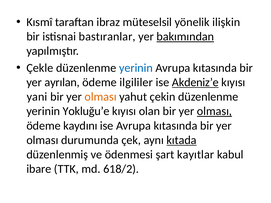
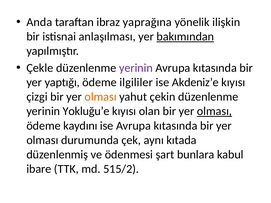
Kısmî: Kısmî -> Anda
müteselsil: müteselsil -> yaprağına
bastıranlar: bastıranlar -> anlaşılması
yerinin at (136, 68) colour: blue -> purple
ayrılan: ayrılan -> yaptığı
Akdeniz’e underline: present -> none
yani: yani -> çizgi
kıtada underline: present -> none
kayıtlar: kayıtlar -> bunlara
618/2: 618/2 -> 515/2
